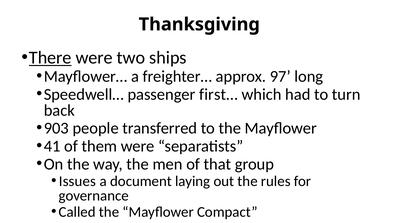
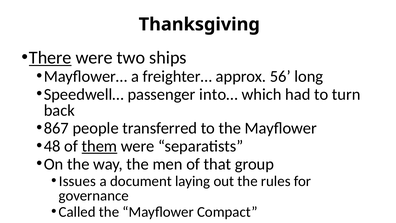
97: 97 -> 56
first…: first… -> into…
903: 903 -> 867
41: 41 -> 48
them underline: none -> present
